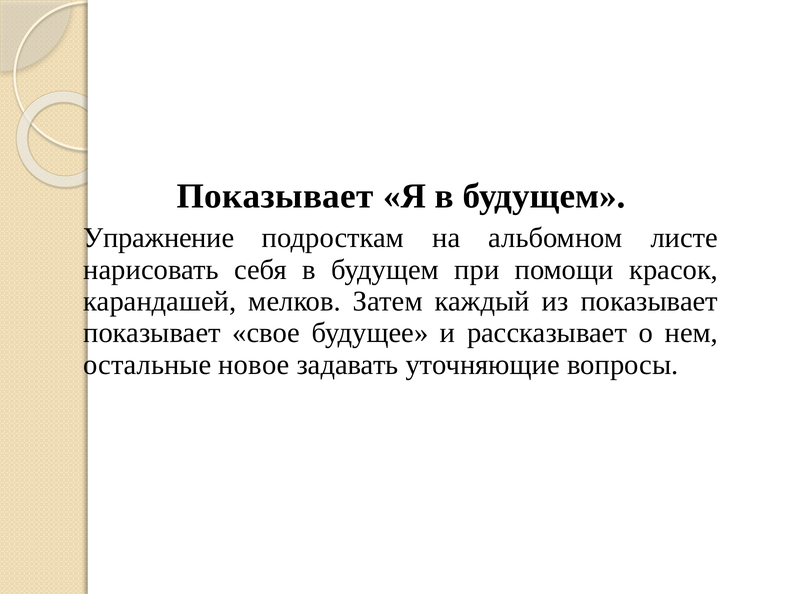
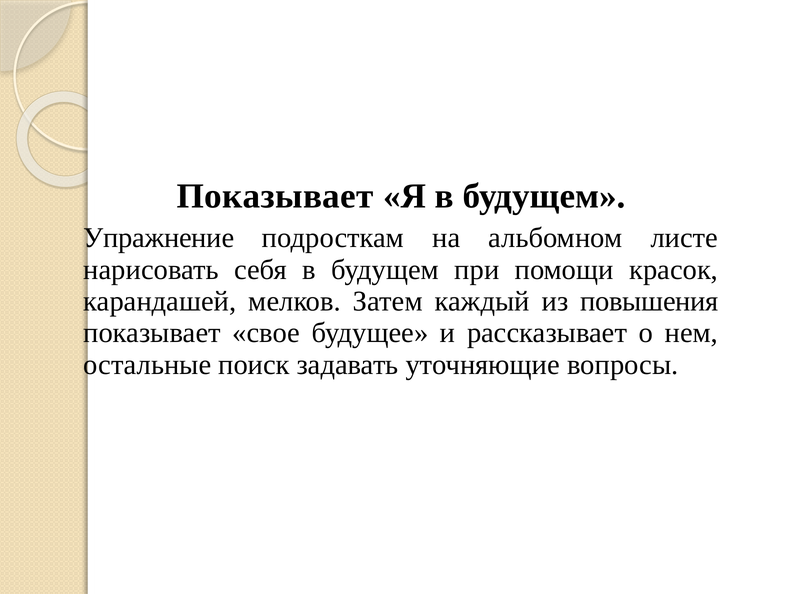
из показывает: показывает -> повышения
новое: новое -> поиск
